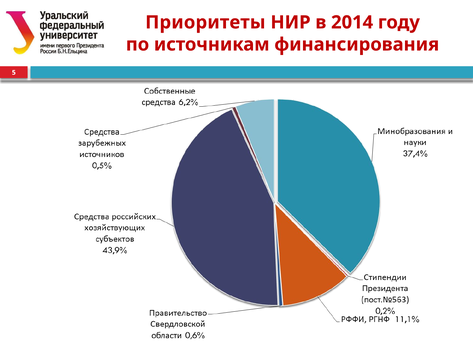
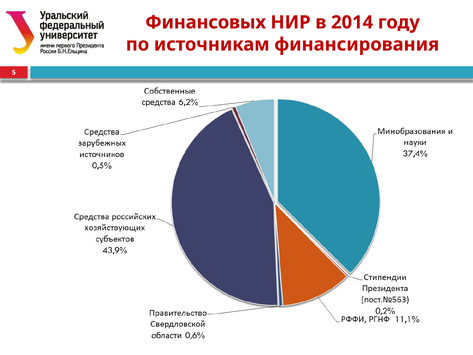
Приоритеты: Приоритеты -> Финансовых
